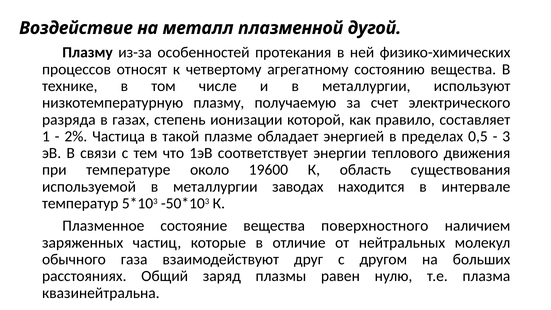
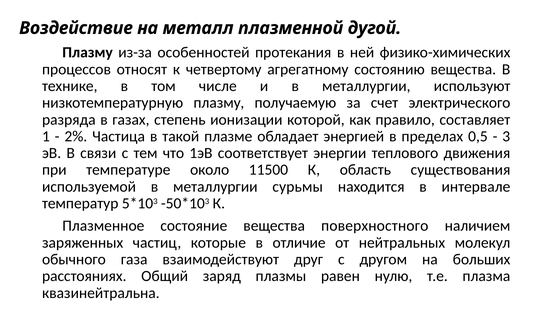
19600: 19600 -> 11500
заводах: заводах -> сурьмы
